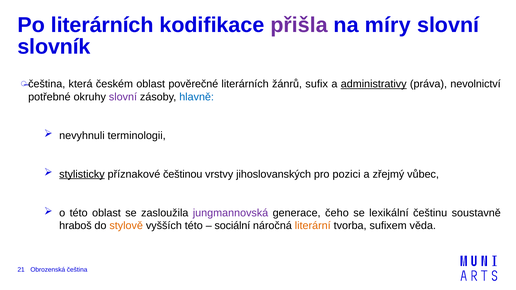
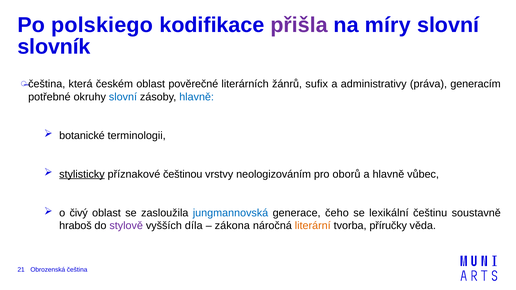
Po literárních: literárních -> polskiego
administrativy underline: present -> none
nevolnictví: nevolnictví -> generacím
slovní at (123, 97) colour: purple -> blue
nevyhnuli: nevyhnuli -> botanické
jihoslovanských: jihoslovanských -> neologizováním
pozici: pozici -> oborů
a zřejmý: zřejmý -> hlavně
o této: této -> čivý
jungmannovská colour: purple -> blue
stylově colour: orange -> purple
vyšších této: této -> díla
sociální: sociální -> zákona
sufixem: sufixem -> příručky
